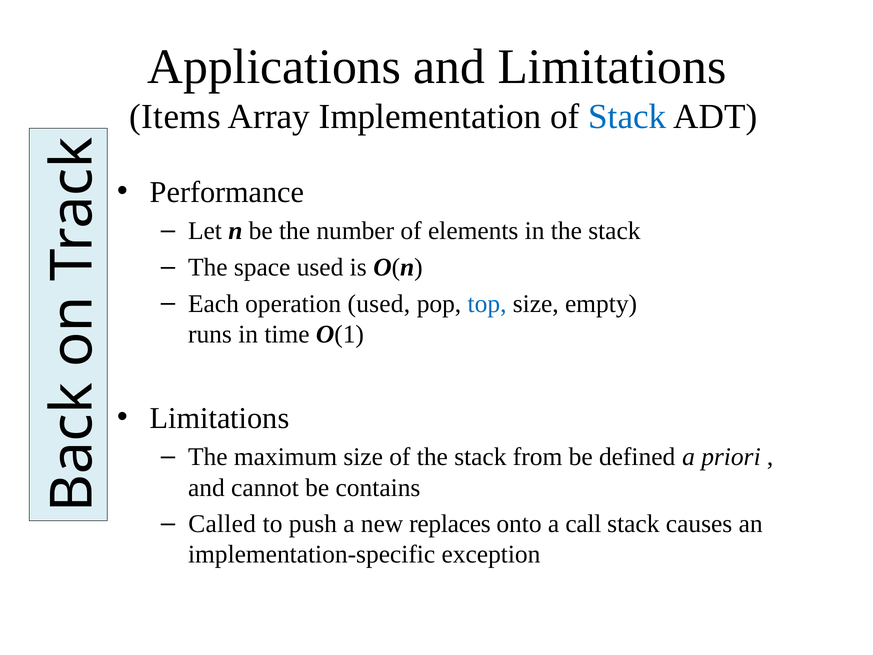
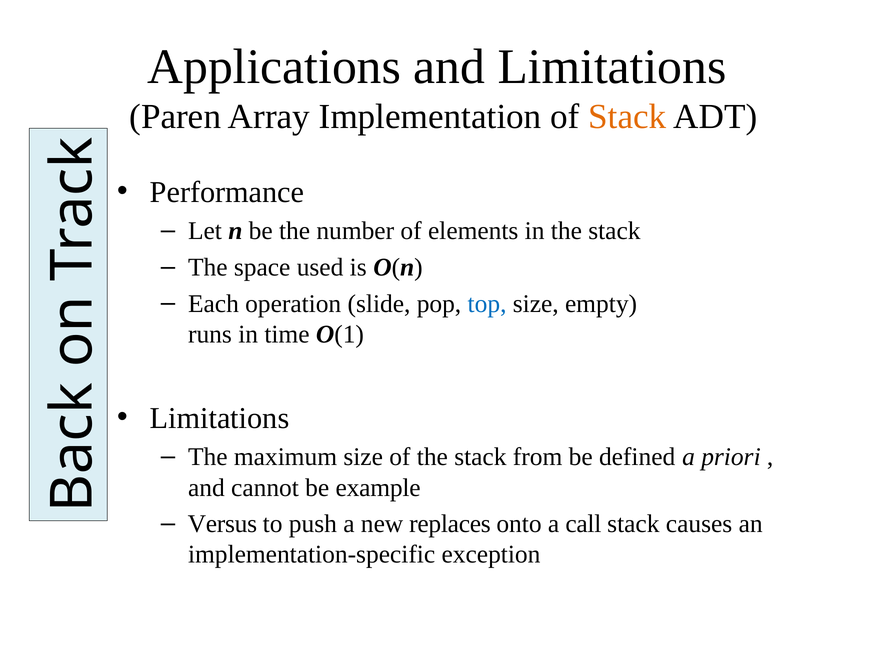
Items: Items -> Paren
Stack at (627, 117) colour: blue -> orange
operation used: used -> slide
contains: contains -> example
Called: Called -> Versus
